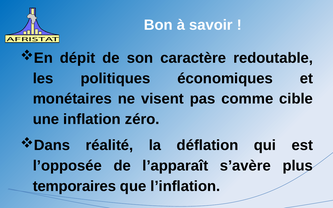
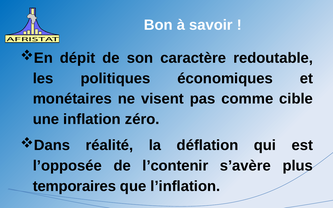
l’apparaît: l’apparaît -> l’contenir
